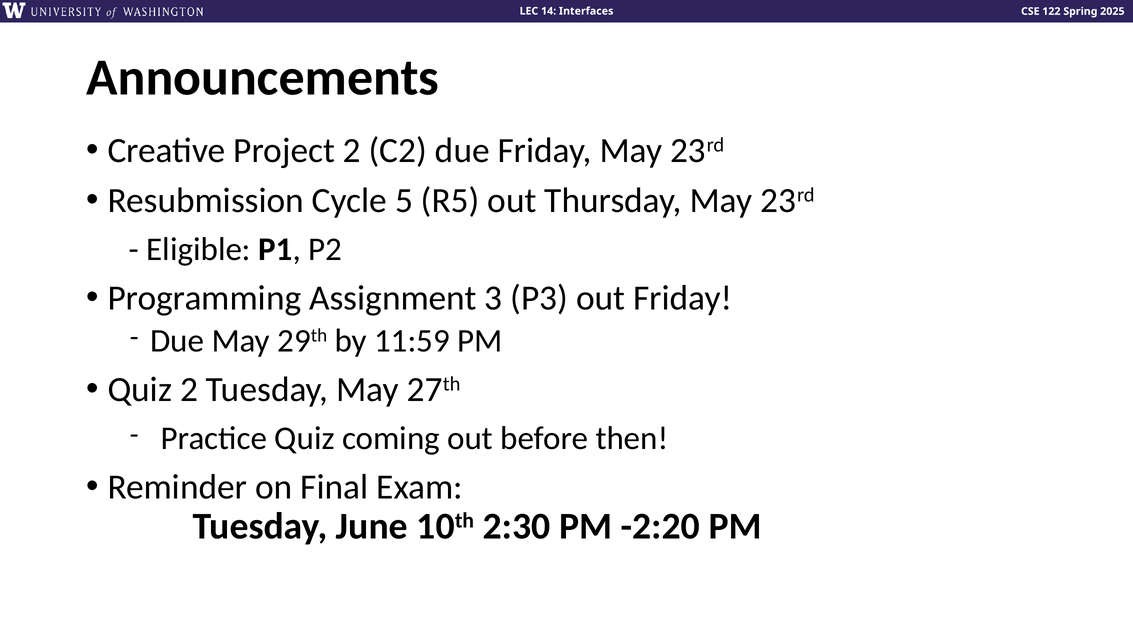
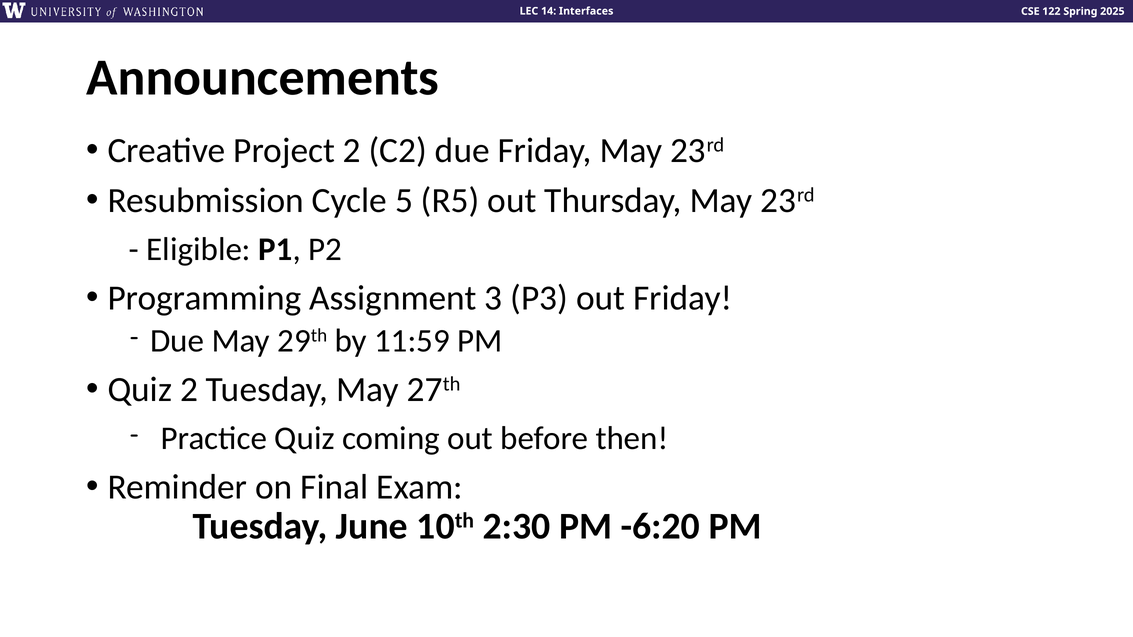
-2:20: -2:20 -> -6:20
